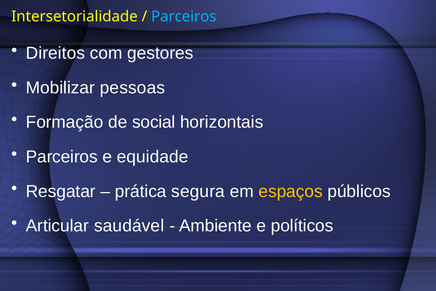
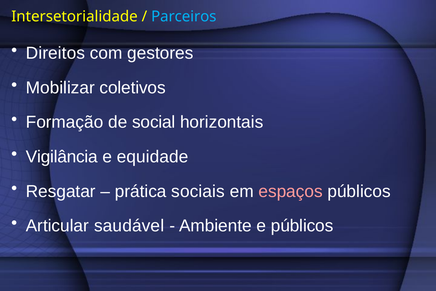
pessoas: pessoas -> coletivos
Parceiros at (62, 157): Parceiros -> Vigilância
segura: segura -> sociais
espaços colour: yellow -> pink
e políticos: políticos -> públicos
